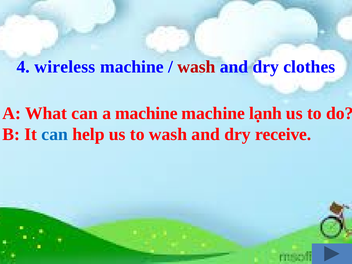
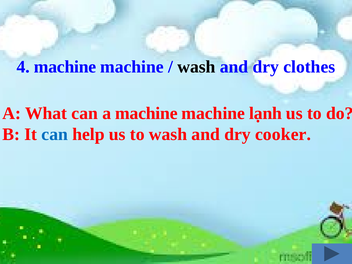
4 wireless: wireless -> machine
wash at (196, 67) colour: red -> black
receive: receive -> cooker
